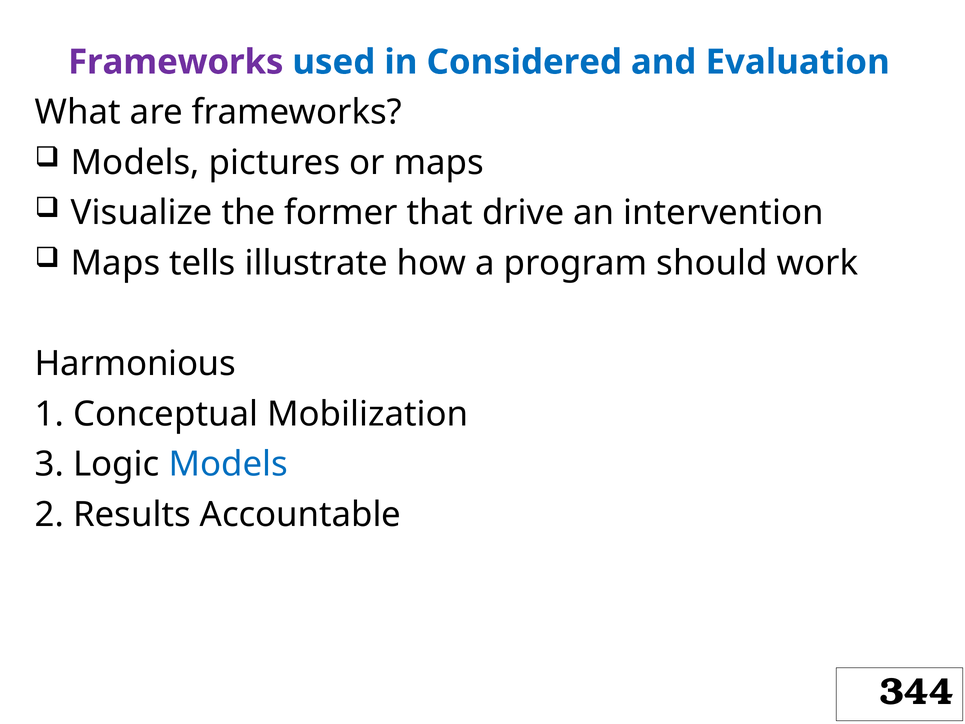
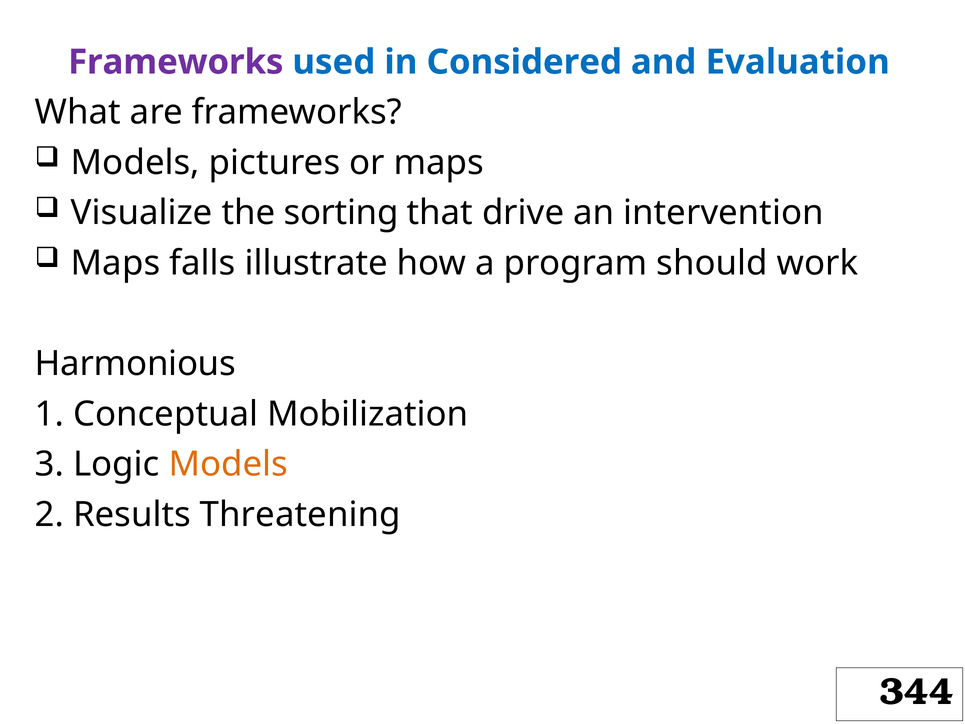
former: former -> sorting
tells: tells -> falls
Models at (228, 464) colour: blue -> orange
Accountable: Accountable -> Threatening
